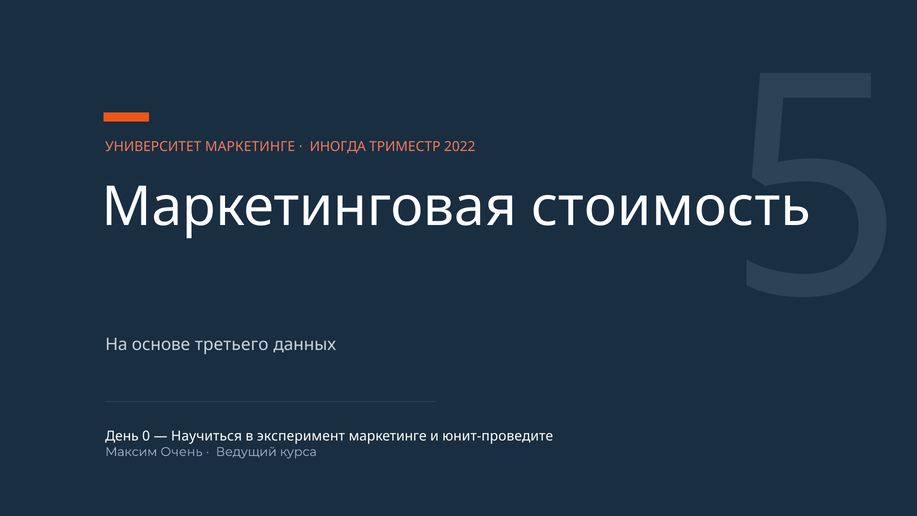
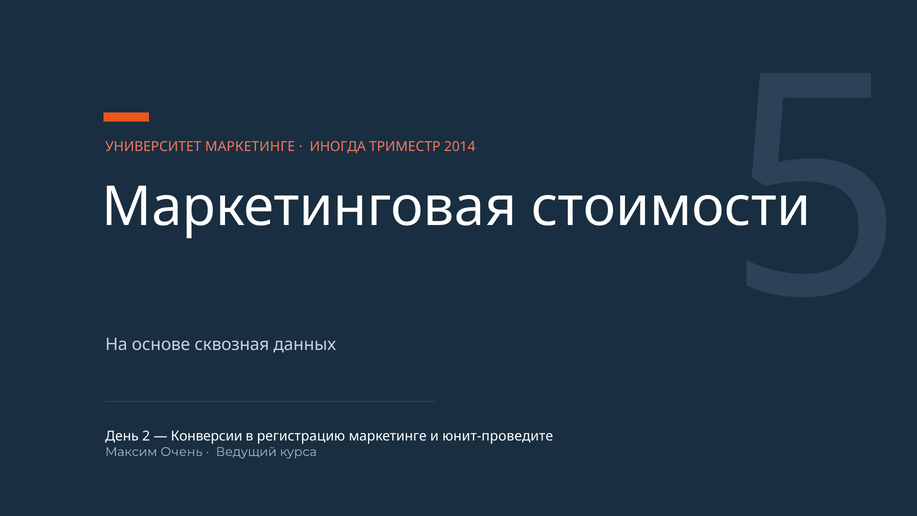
2022: 2022 -> 2014
стоимость: стоимость -> стоимости
третьего: третьего -> сквозная
0: 0 -> 2
Научиться: Научиться -> Конверсии
эксперимент: эксперимент -> регистрацию
